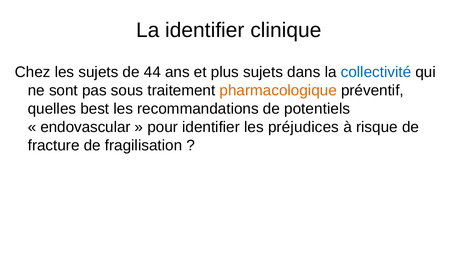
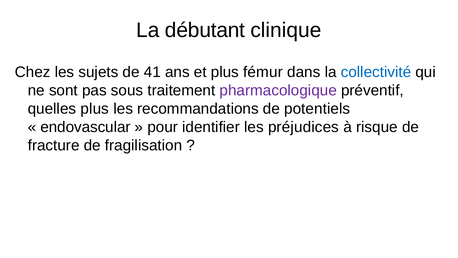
La identifier: identifier -> débutant
44: 44 -> 41
plus sujets: sujets -> fémur
pharmacologique colour: orange -> purple
quelles best: best -> plus
